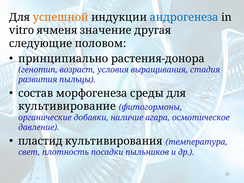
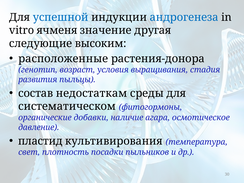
успешной colour: orange -> blue
половом: половом -> высоким
принципиально: принципиально -> расположенные
морфогенеза: морфогенеза -> недостаткам
культивирование: культивирование -> систематическом
